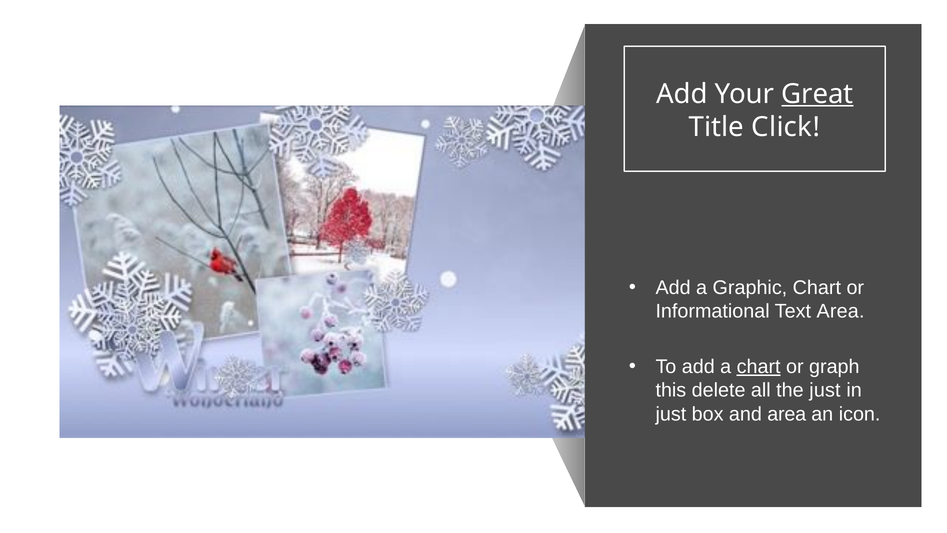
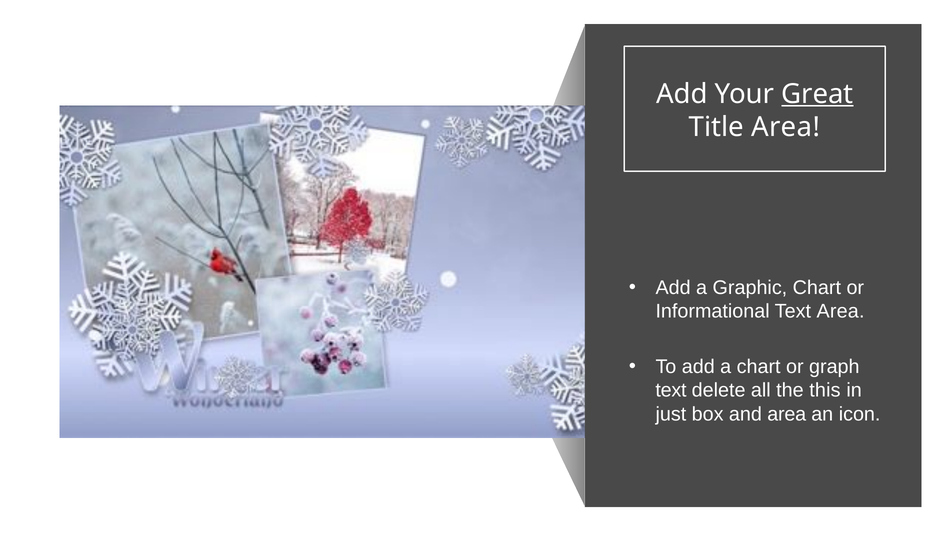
Title Click: Click -> Area
chart at (759, 366) underline: present -> none
this at (671, 390): this -> text
the just: just -> this
